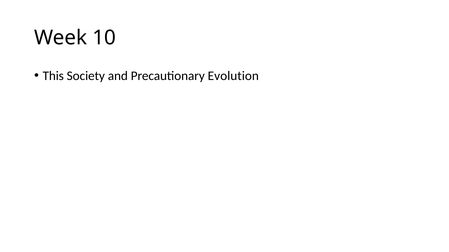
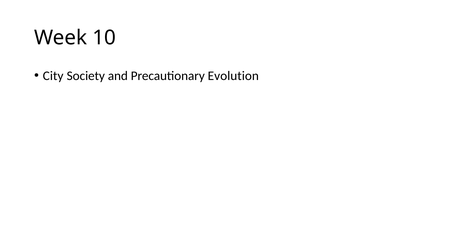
This: This -> City
